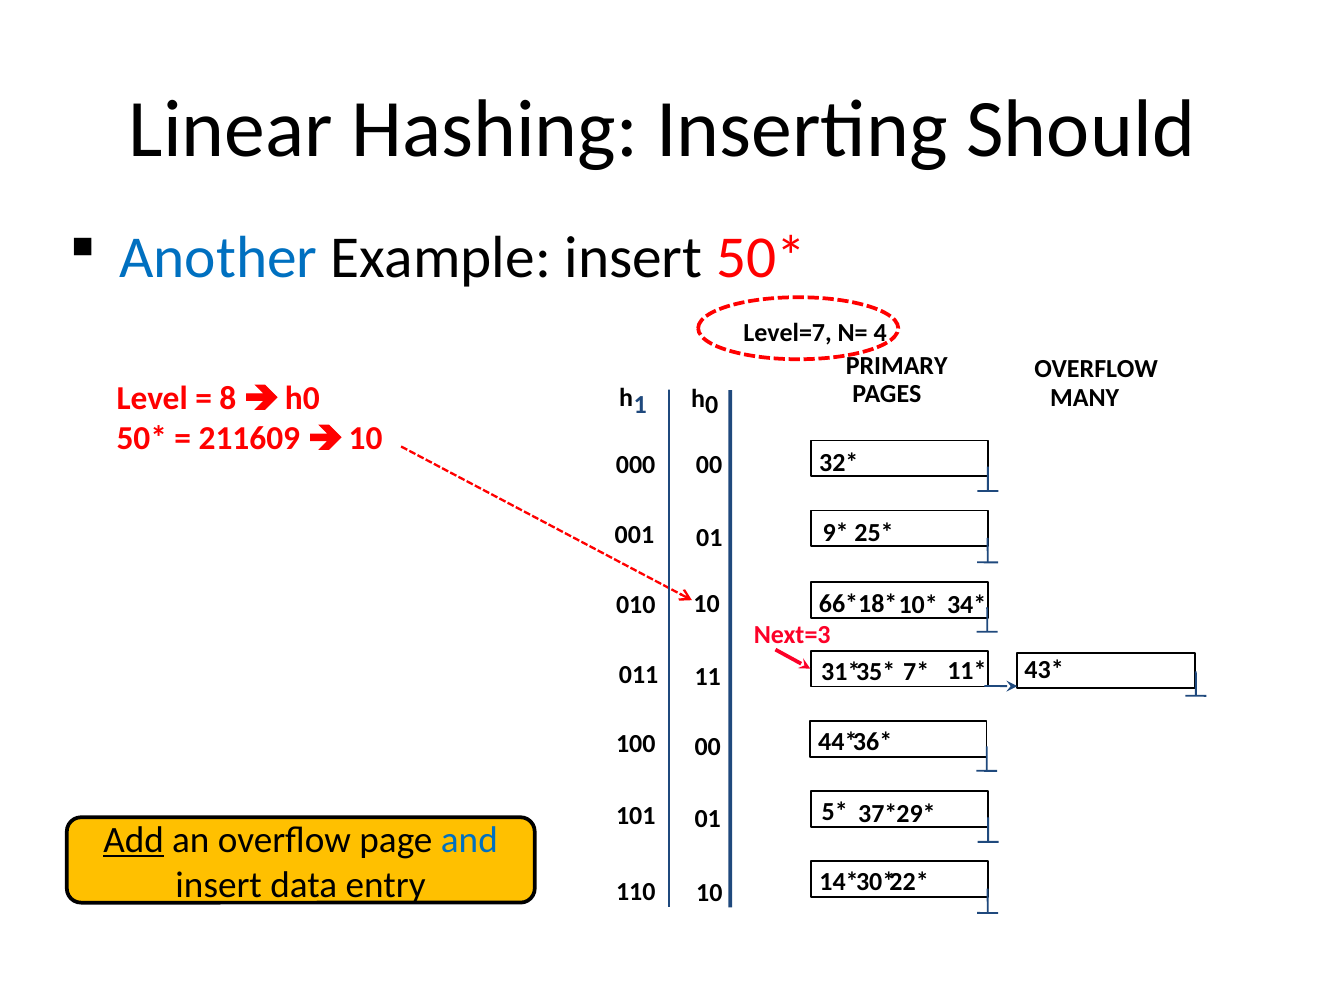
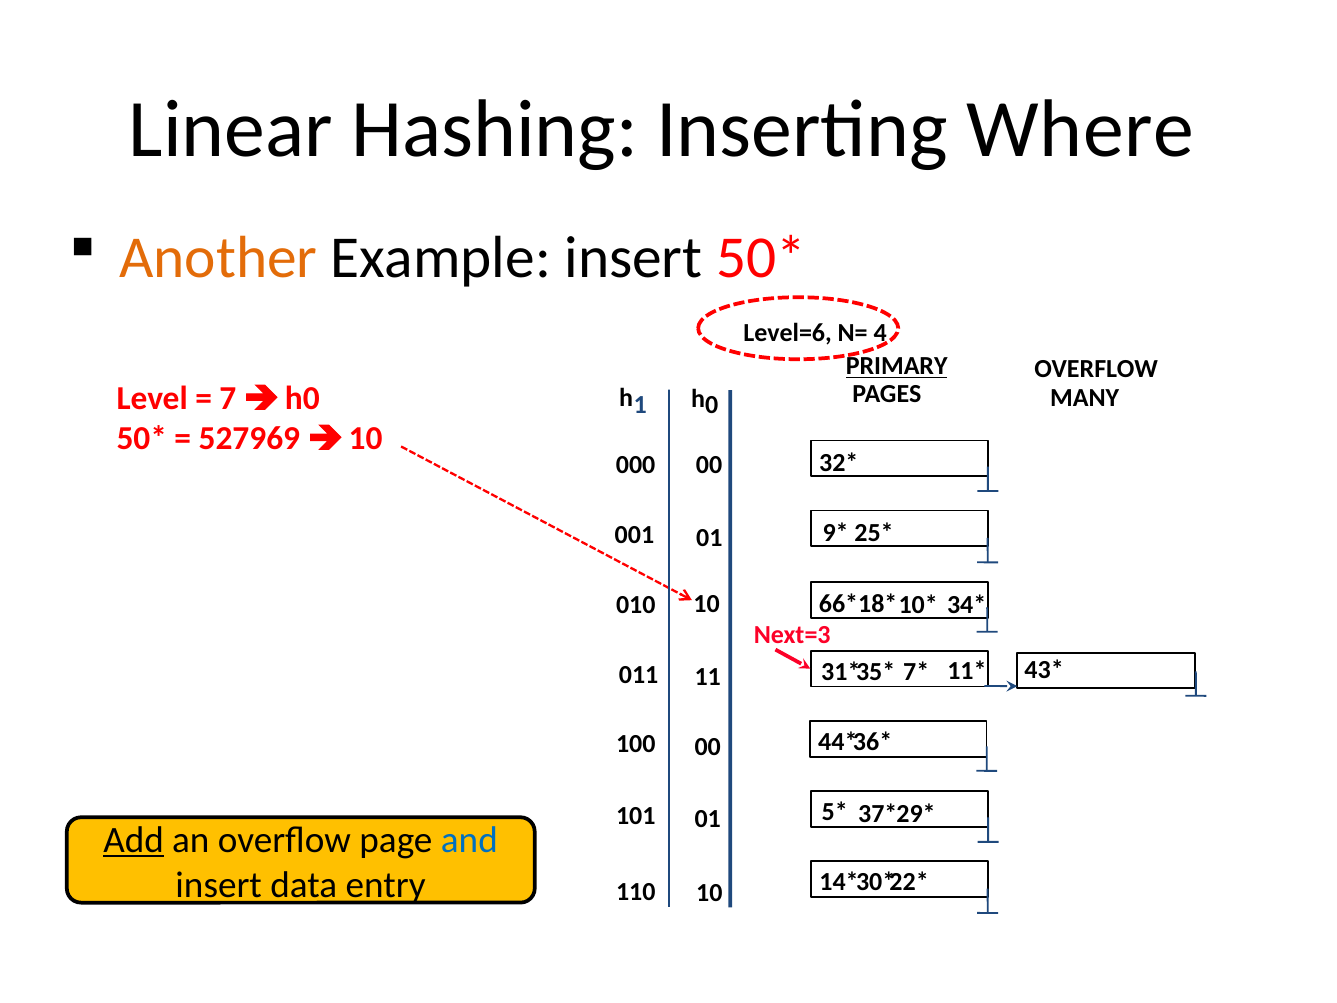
Should: Should -> Where
Another colour: blue -> orange
Level=7: Level=7 -> Level=6
PRIMARY underline: none -> present
8: 8 -> 7
211609: 211609 -> 527969
